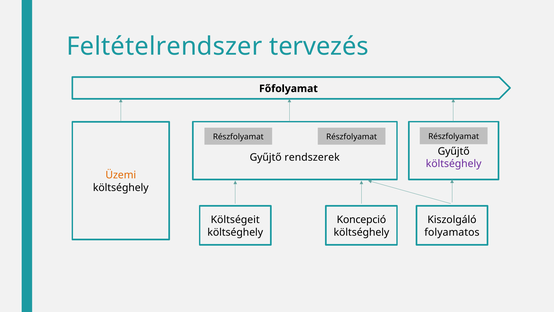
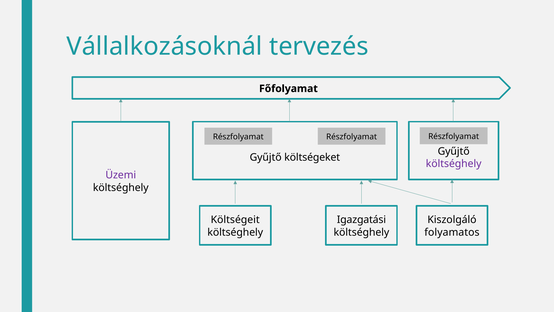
Feltételrendszer: Feltételrendszer -> Vállalkozásoknál
rendszerek: rendszerek -> költségeket
Üzemi colour: orange -> purple
Koncepció: Koncepció -> Igazgatási
